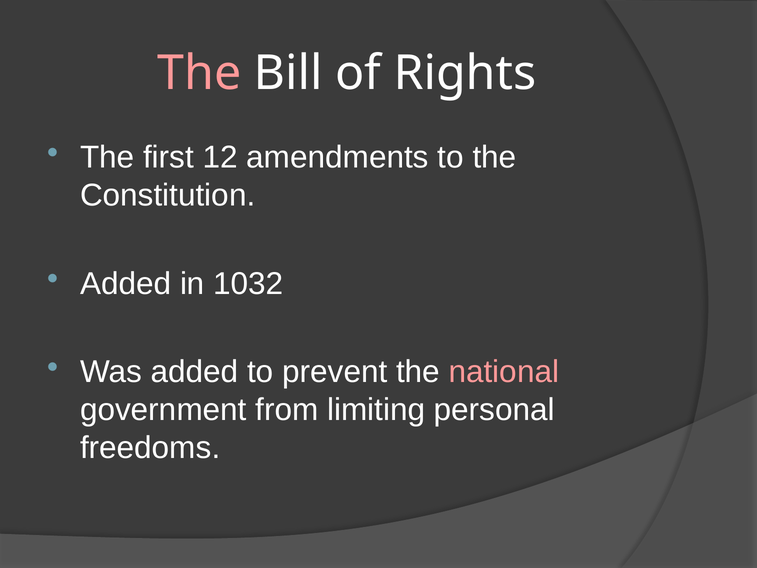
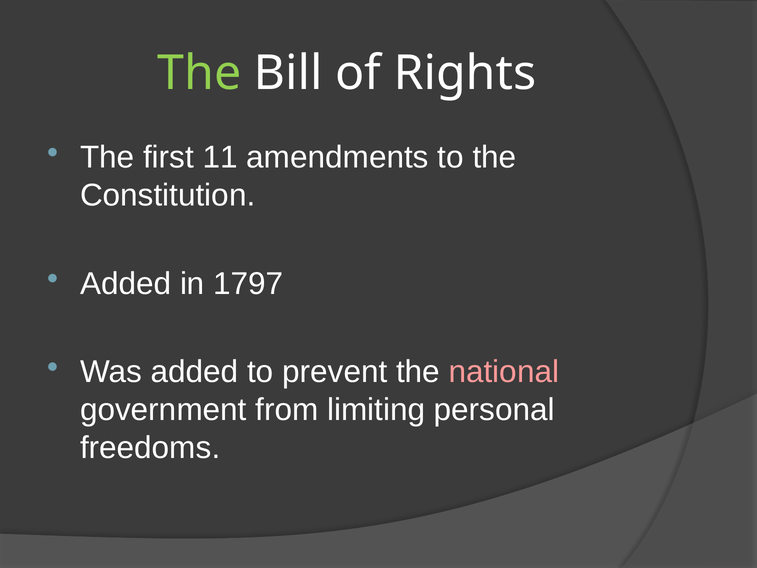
The at (199, 73) colour: pink -> light green
12: 12 -> 11
1032: 1032 -> 1797
